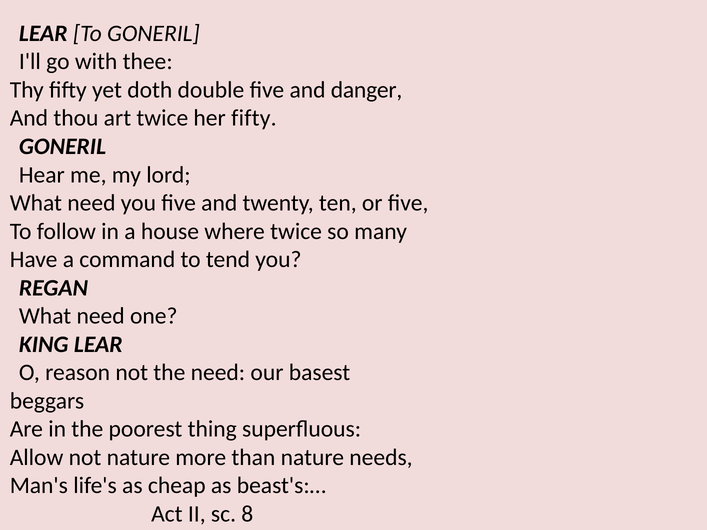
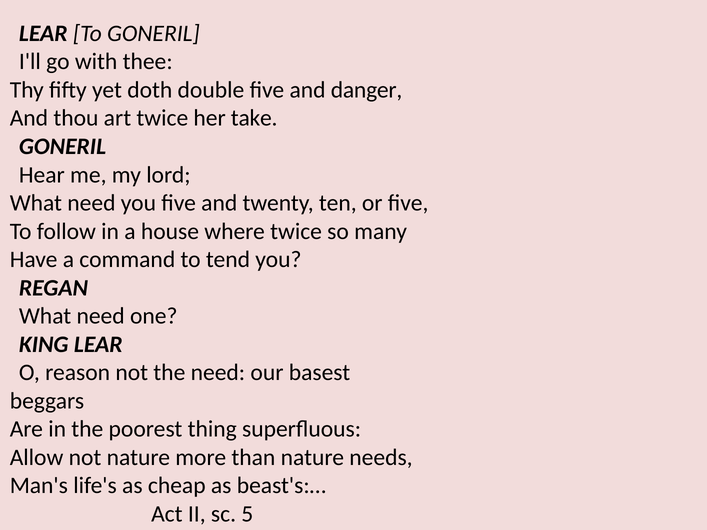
her fifty: fifty -> take
8: 8 -> 5
